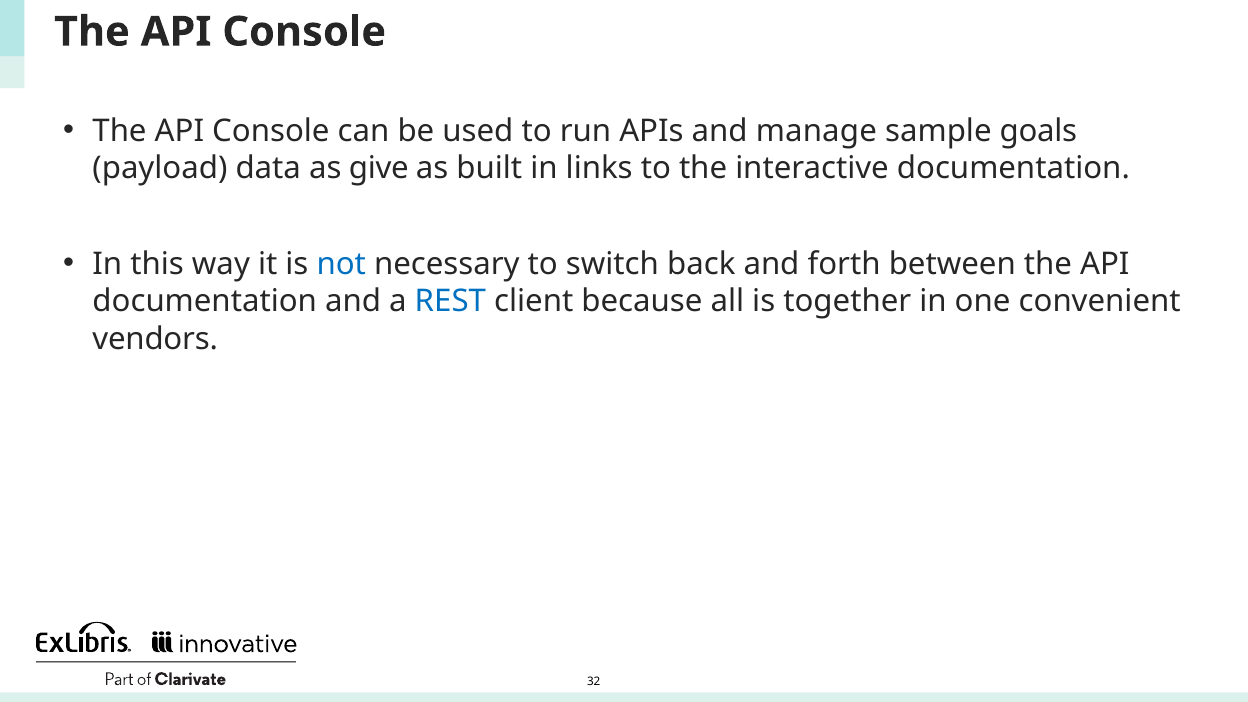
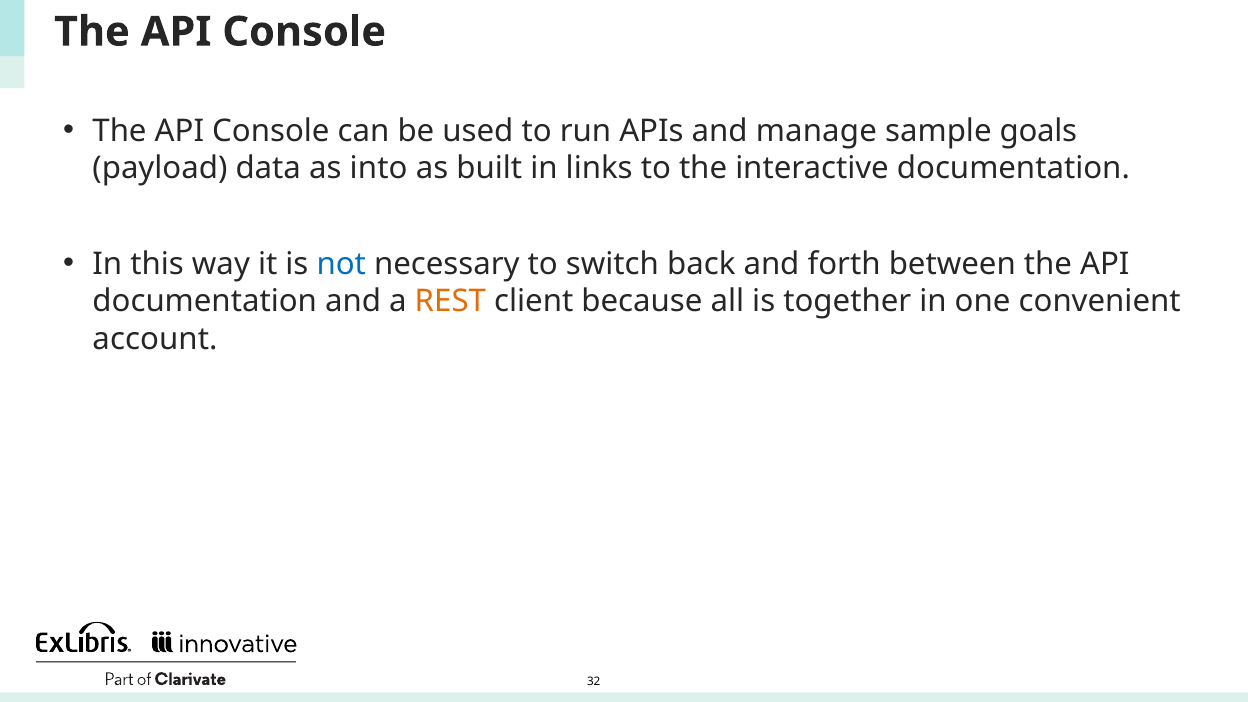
give: give -> into
REST colour: blue -> orange
vendors: vendors -> account
